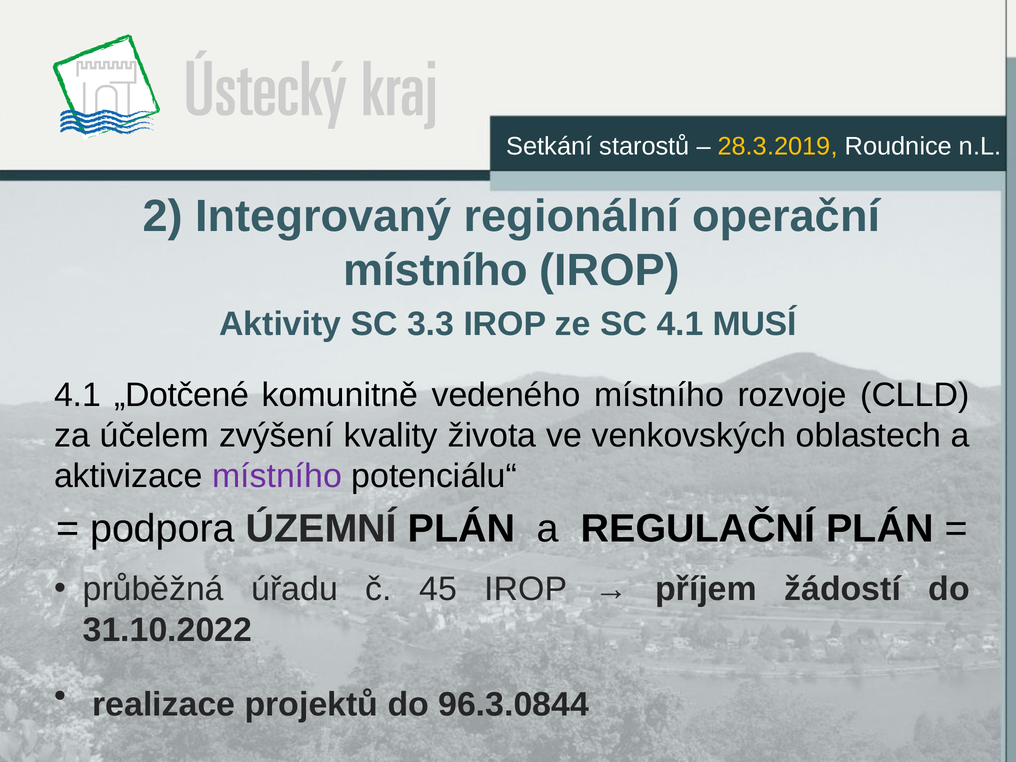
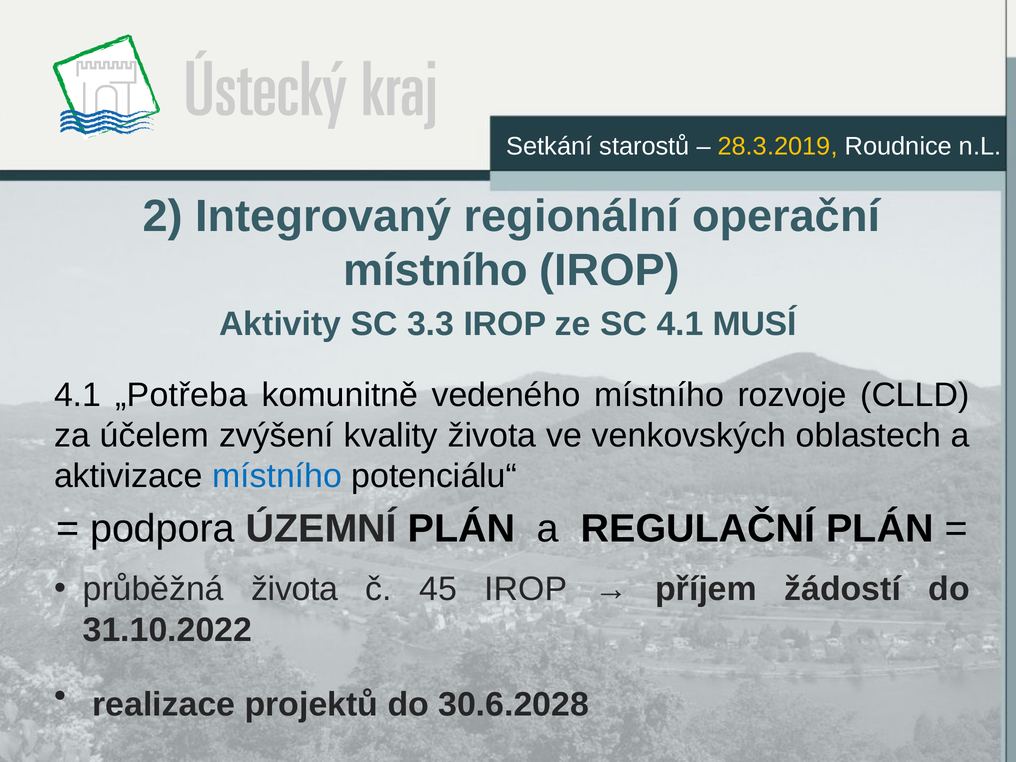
„Dotčené: „Dotčené -> „Potřeba
místního at (277, 476) colour: purple -> blue
průběžná úřadu: úřadu -> života
96.3.0844: 96.3.0844 -> 30.6.2028
